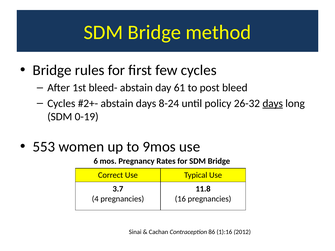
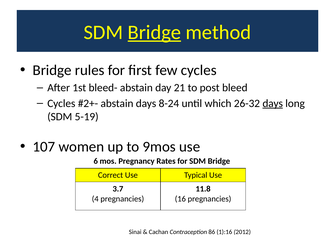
Bridge at (154, 32) underline: none -> present
61: 61 -> 21
policy: policy -> which
0-19: 0-19 -> 5-19
553: 553 -> 107
